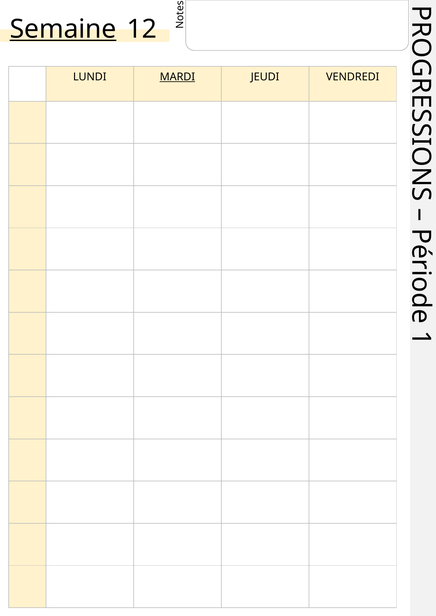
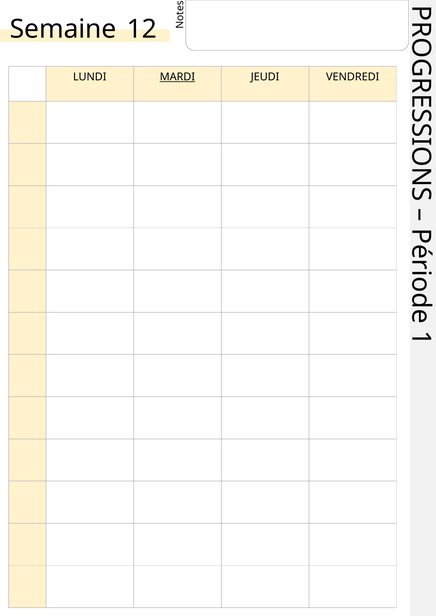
Semaine underline: present -> none
